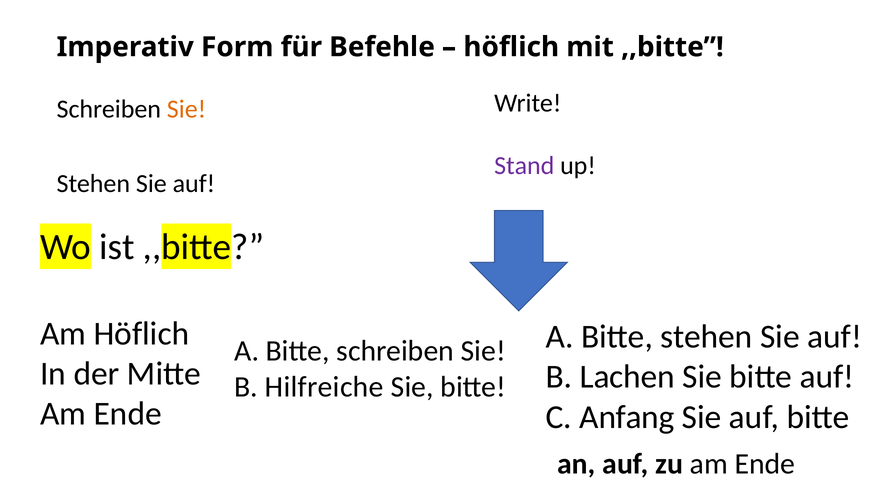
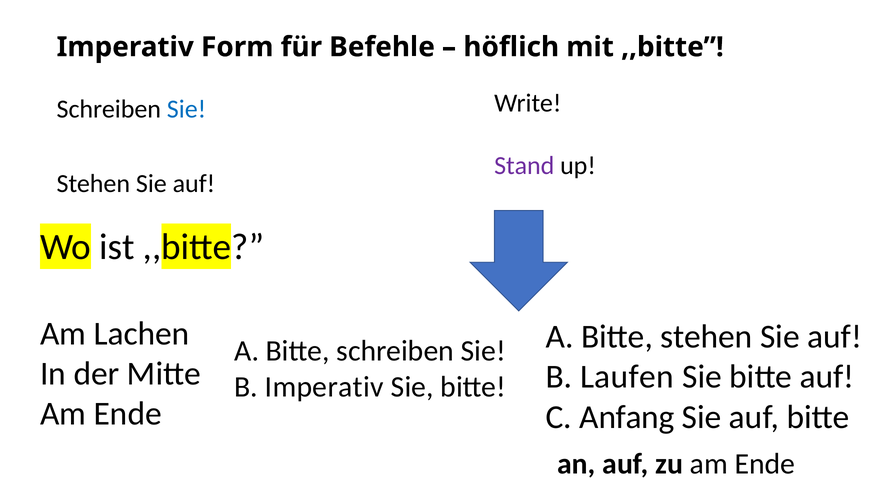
Sie at (187, 109) colour: orange -> blue
Am Höflich: Höflich -> Lachen
Lachen: Lachen -> Laufen
B Hilfreiche: Hilfreiche -> Imperativ
